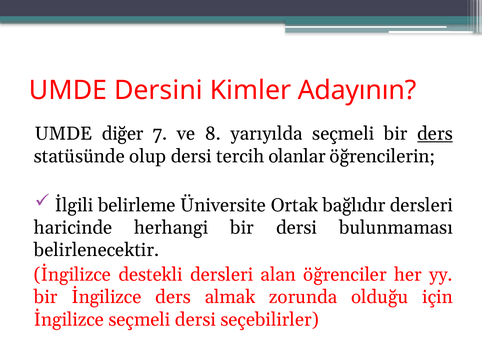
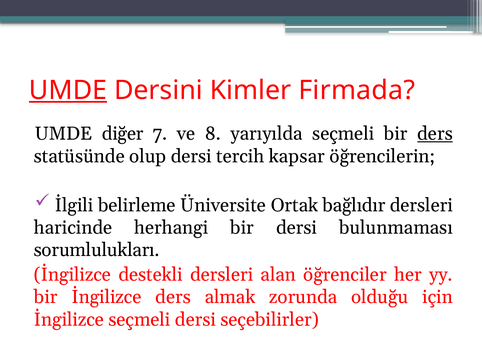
UMDE at (68, 90) underline: none -> present
Adayının: Adayının -> Firmada
olanlar: olanlar -> kapsar
belirlenecektir: belirlenecektir -> sorumlulukları
